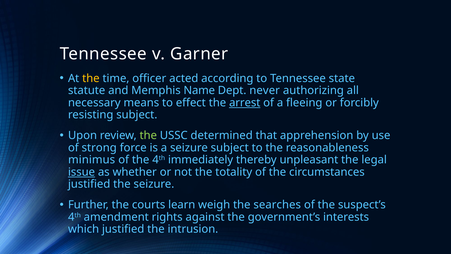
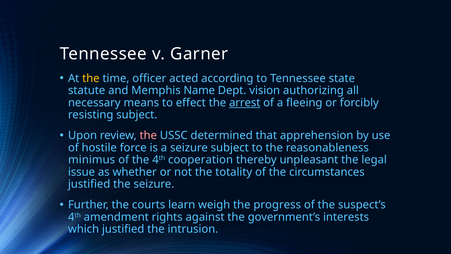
never: never -> vision
the at (148, 135) colour: light green -> pink
strong: strong -> hostile
immediately: immediately -> cooperation
issue underline: present -> none
searches: searches -> progress
